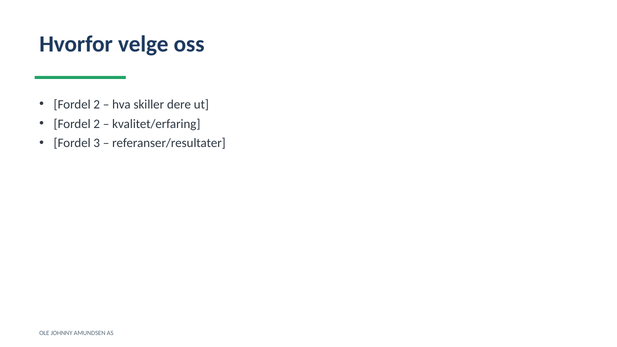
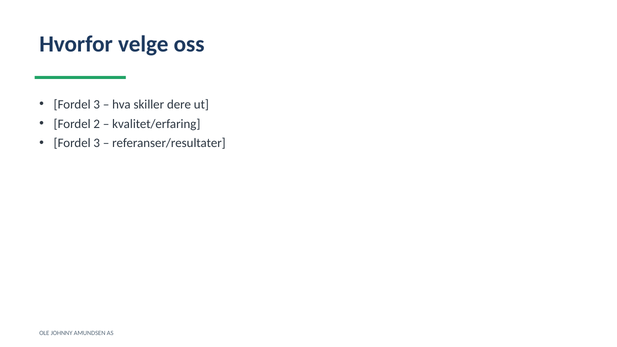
2 at (97, 105): 2 -> 3
